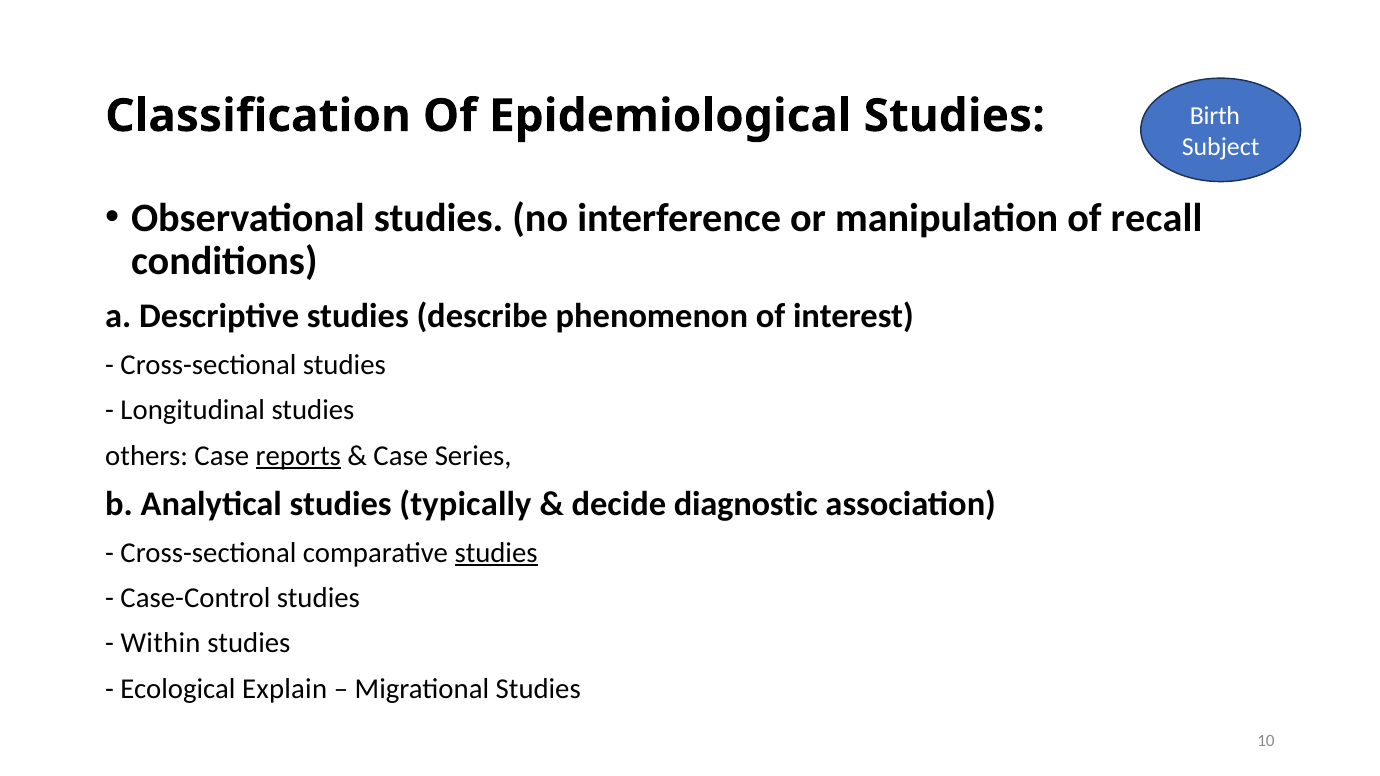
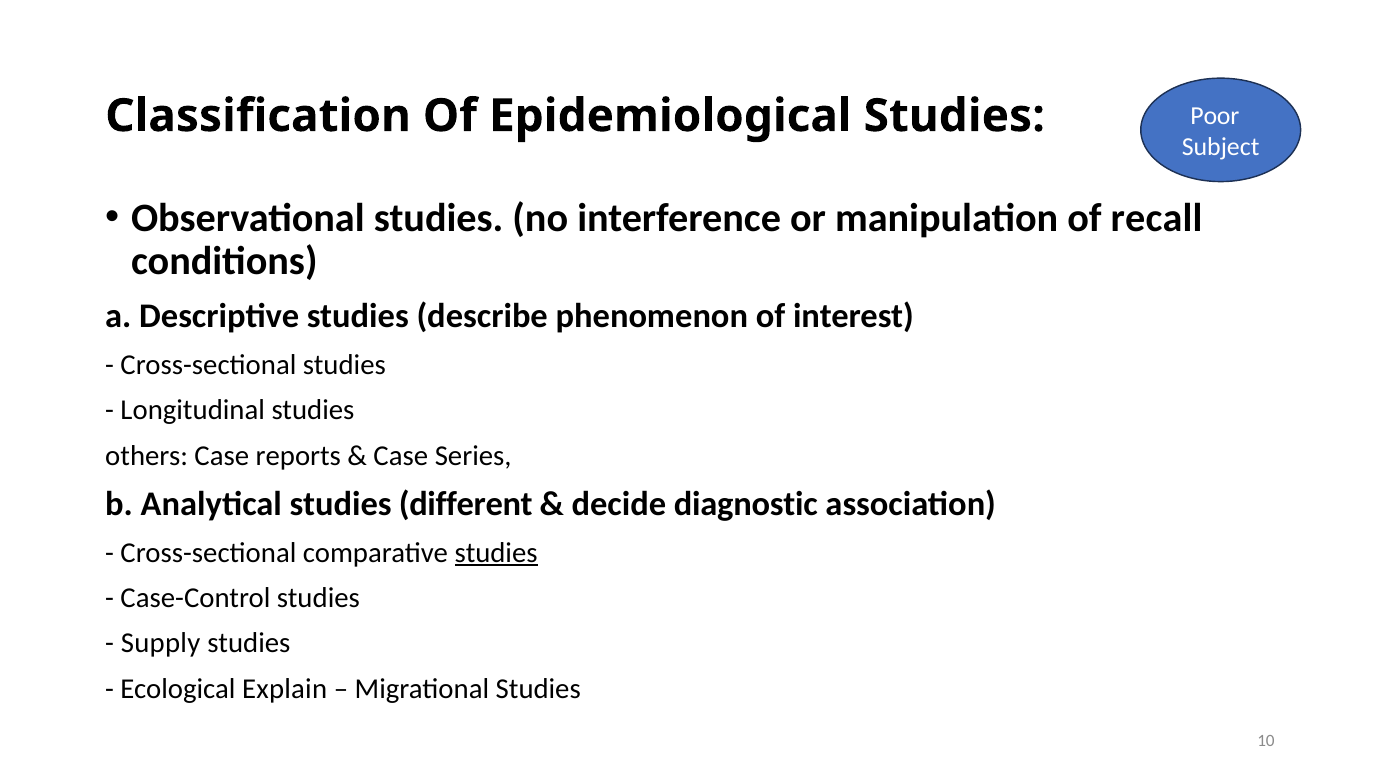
Birth: Birth -> Poor
reports underline: present -> none
typically: typically -> different
Within: Within -> Supply
